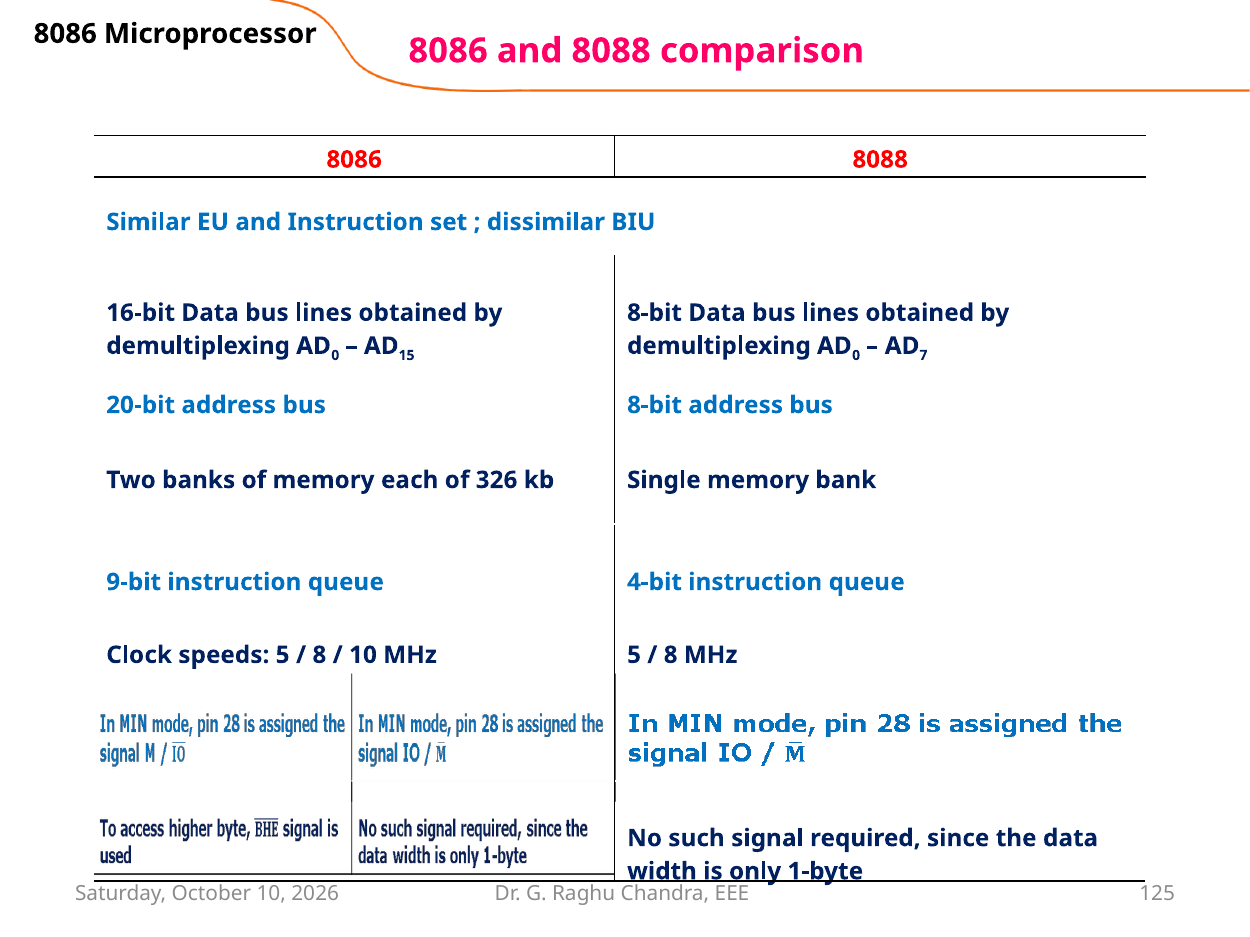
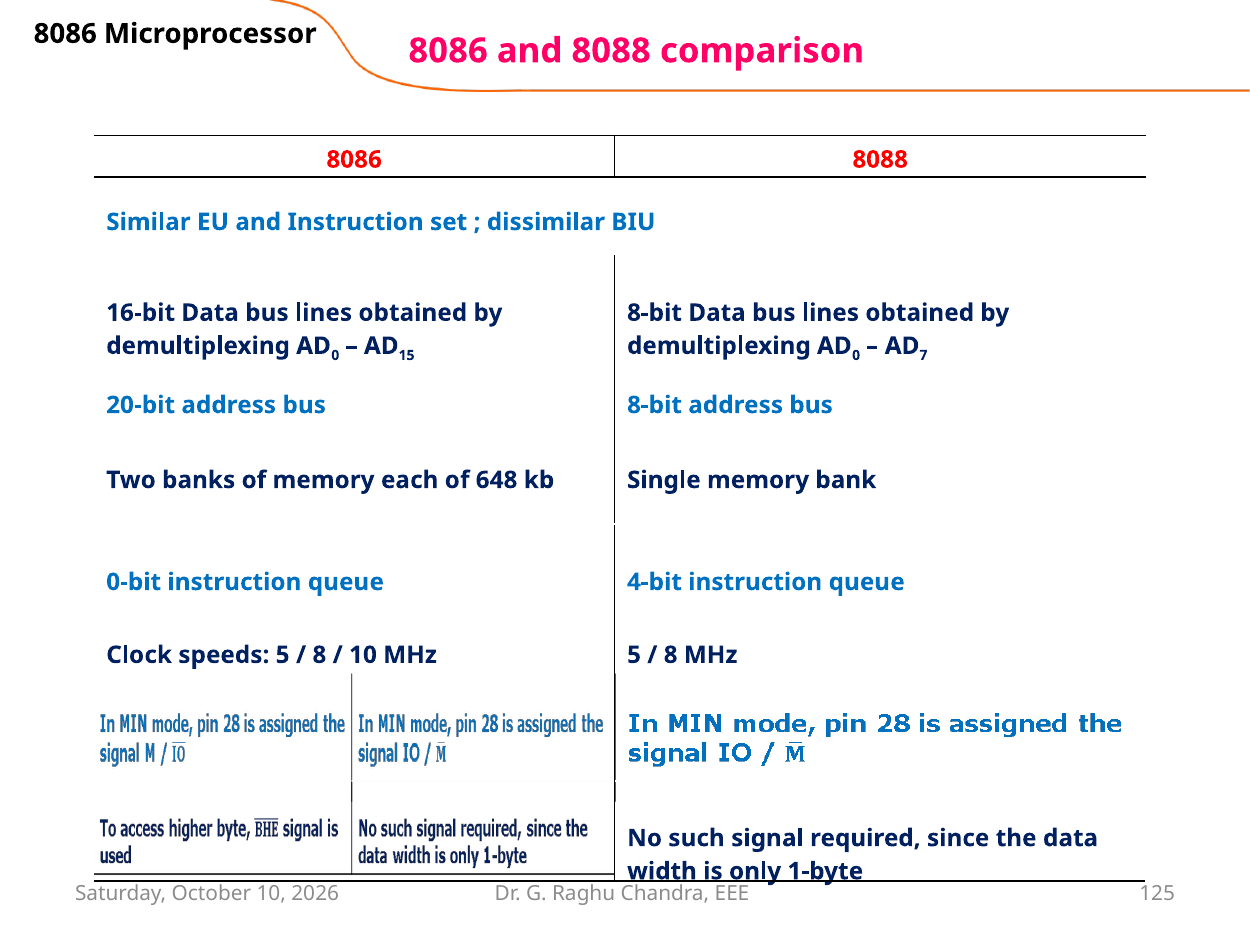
326: 326 -> 648
9-bit: 9-bit -> 0-bit
